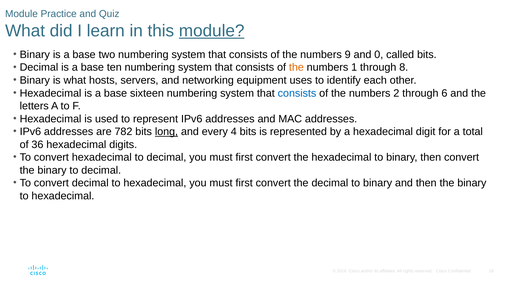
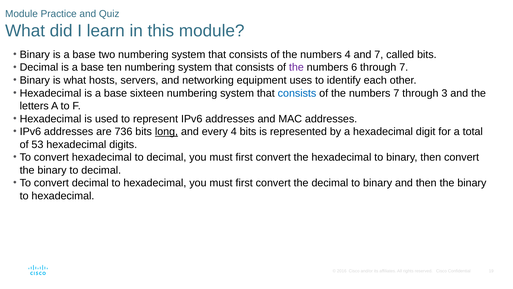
module at (212, 31) underline: present -> none
numbers 9: 9 -> 4
and 0: 0 -> 7
the at (296, 67) colour: orange -> purple
1: 1 -> 6
through 8: 8 -> 7
numbers 2: 2 -> 7
6: 6 -> 3
782: 782 -> 736
36: 36 -> 53
